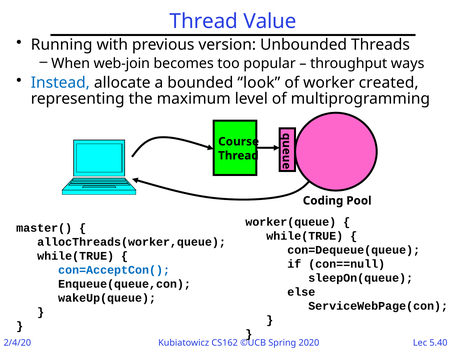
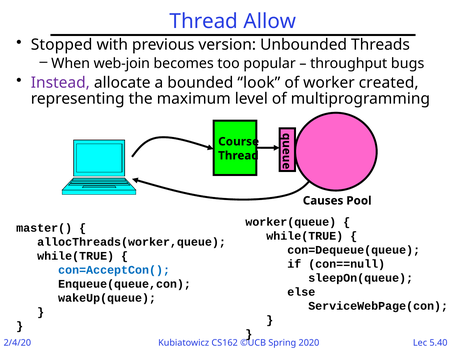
Value: Value -> Allow
Running: Running -> Stopped
ways: ways -> bugs
Instead colour: blue -> purple
Coding: Coding -> Causes
